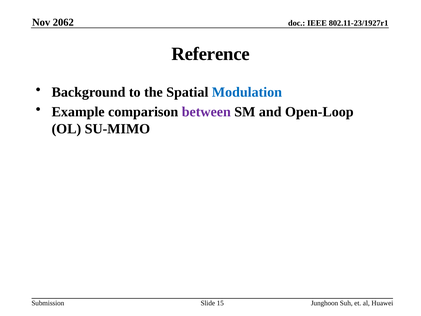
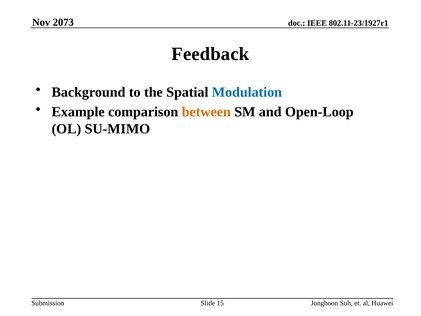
2062: 2062 -> 2073
Reference: Reference -> Feedback
between colour: purple -> orange
